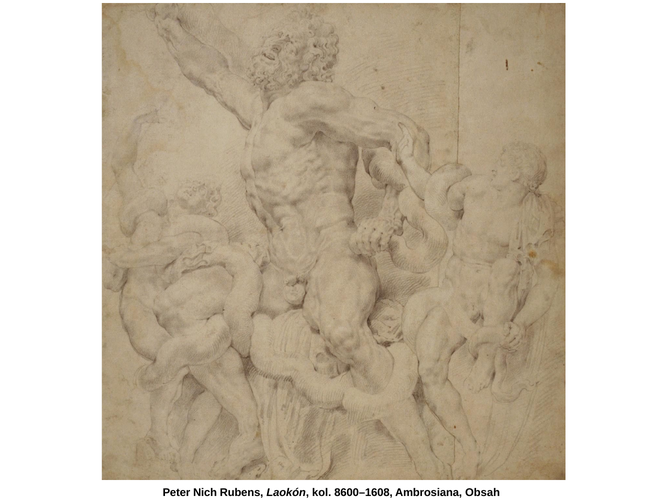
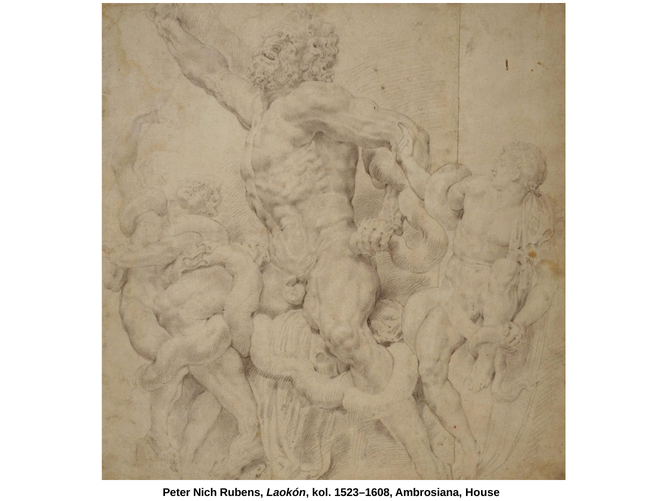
8600–1608: 8600–1608 -> 1523–1608
Obsah: Obsah -> House
